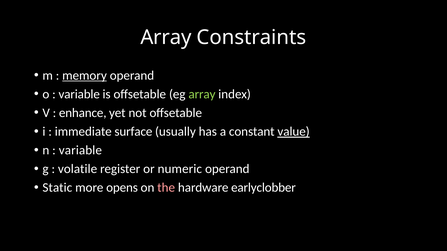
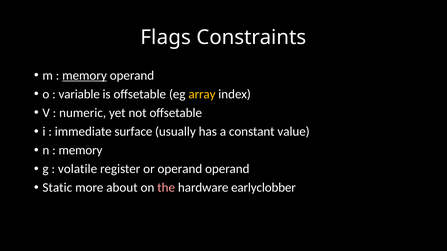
Array at (166, 38): Array -> Flags
array at (202, 94) colour: light green -> yellow
enhance: enhance -> numeric
value underline: present -> none
variable at (80, 151): variable -> memory
or numeric: numeric -> operand
opens: opens -> about
